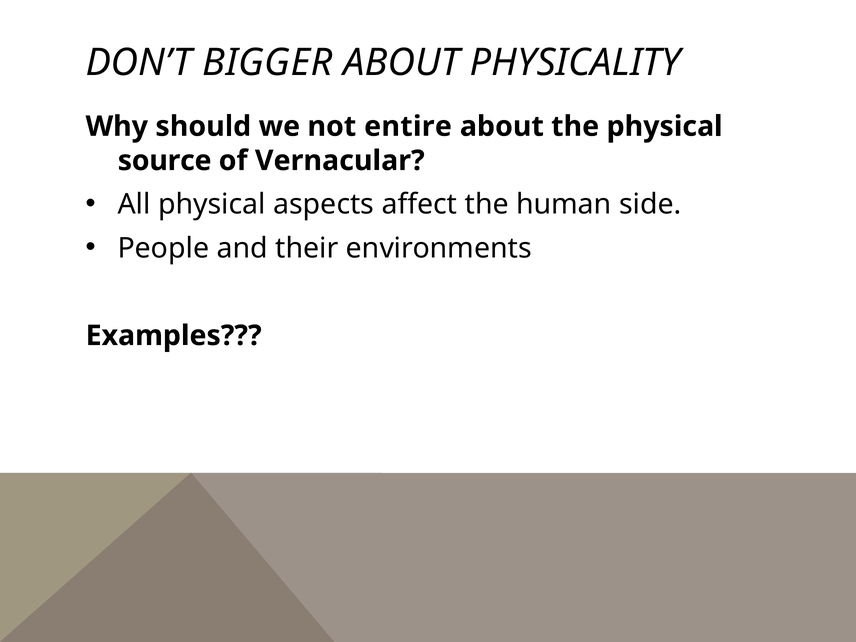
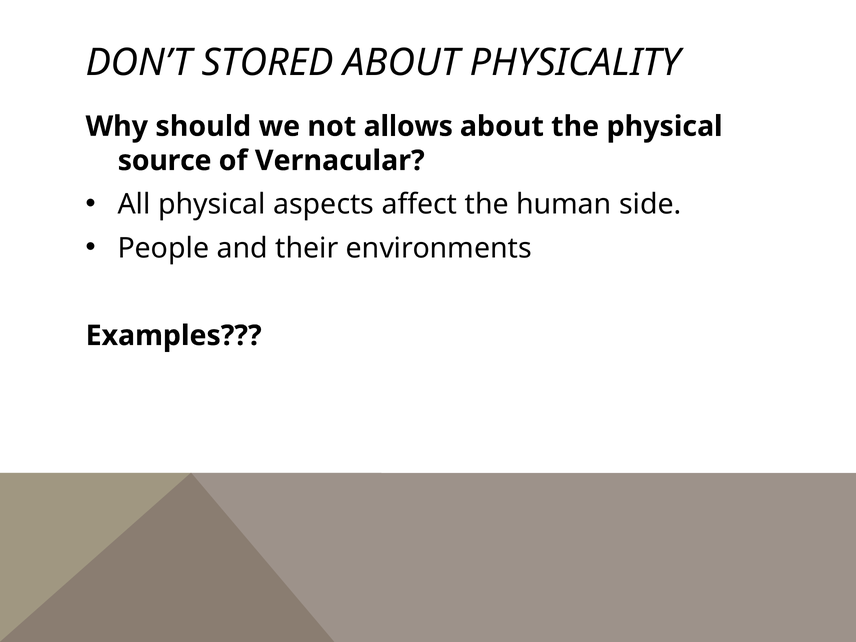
BIGGER: BIGGER -> STORED
entire: entire -> allows
